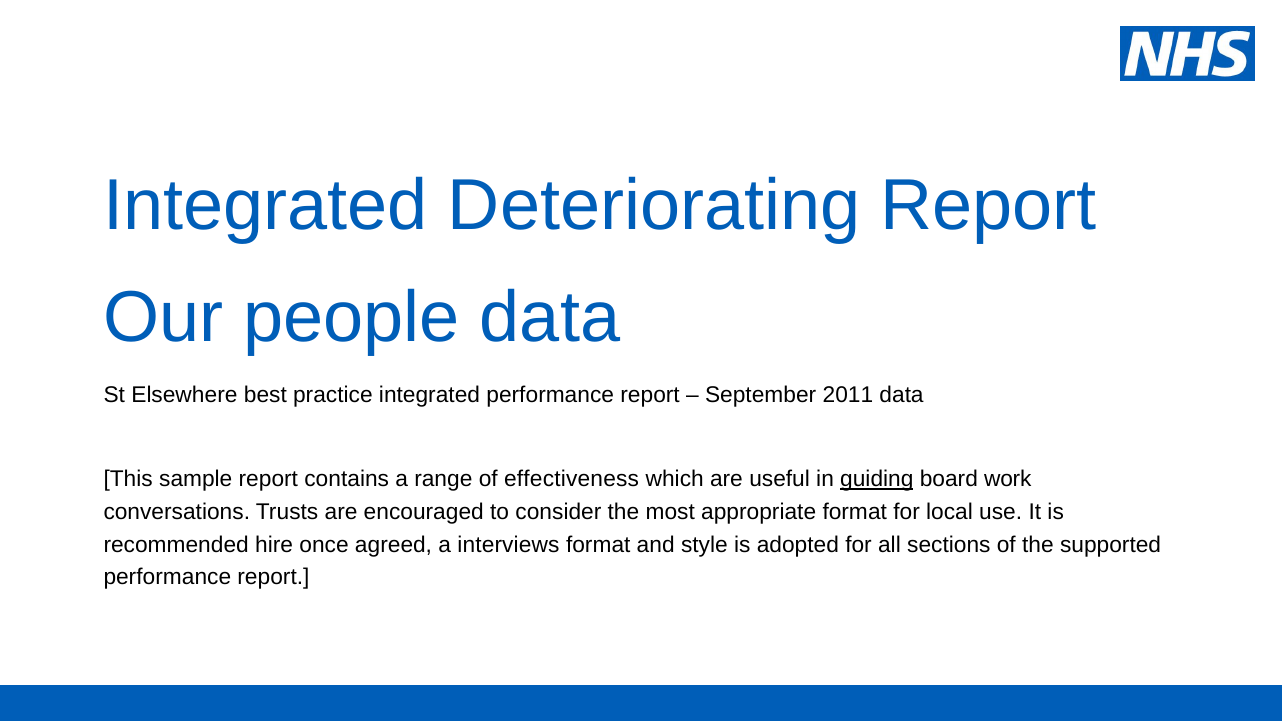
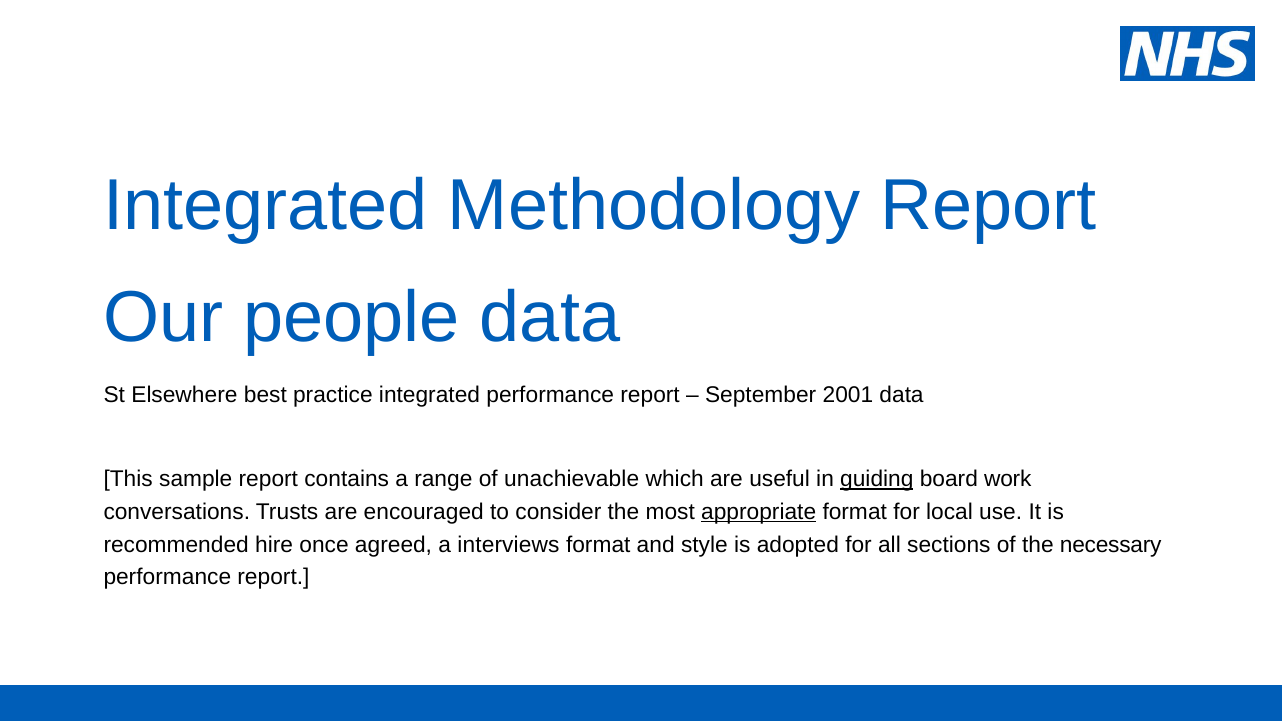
Deteriorating: Deteriorating -> Methodology
2011: 2011 -> 2001
effectiveness: effectiveness -> unachievable
appropriate underline: none -> present
supported: supported -> necessary
